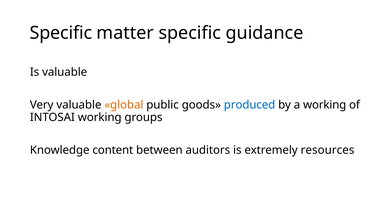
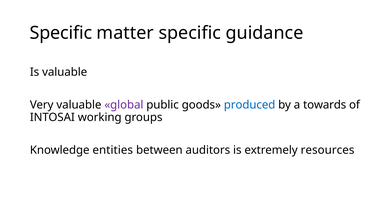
global colour: orange -> purple
a working: working -> towards
content: content -> entities
